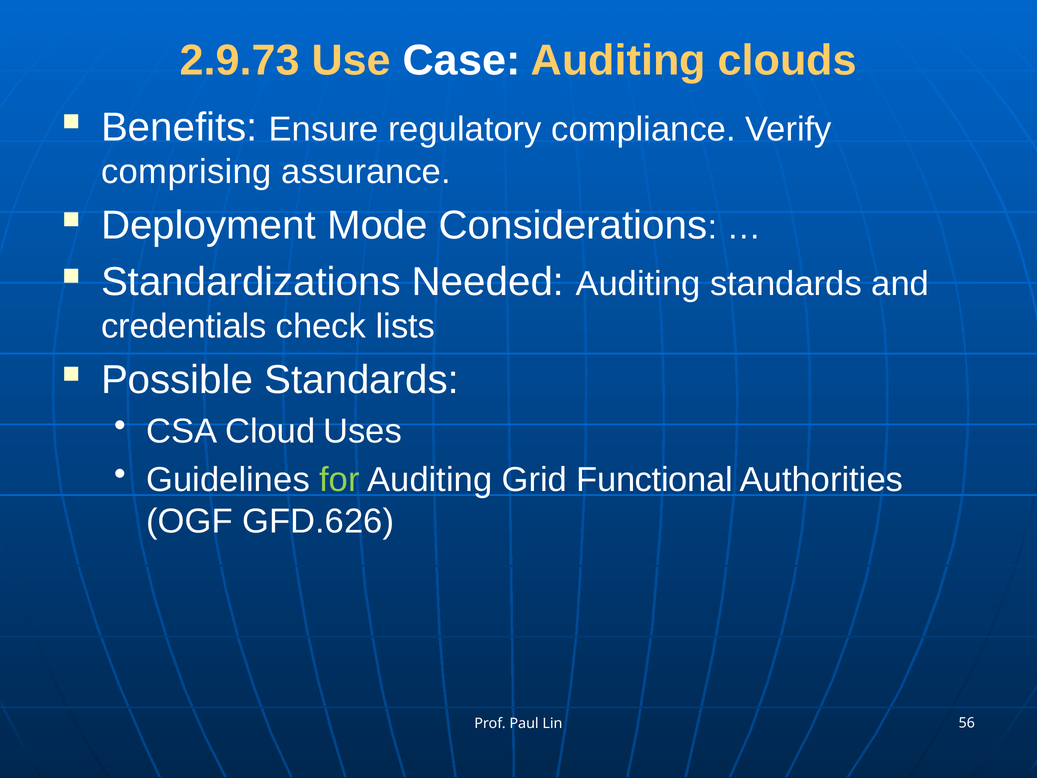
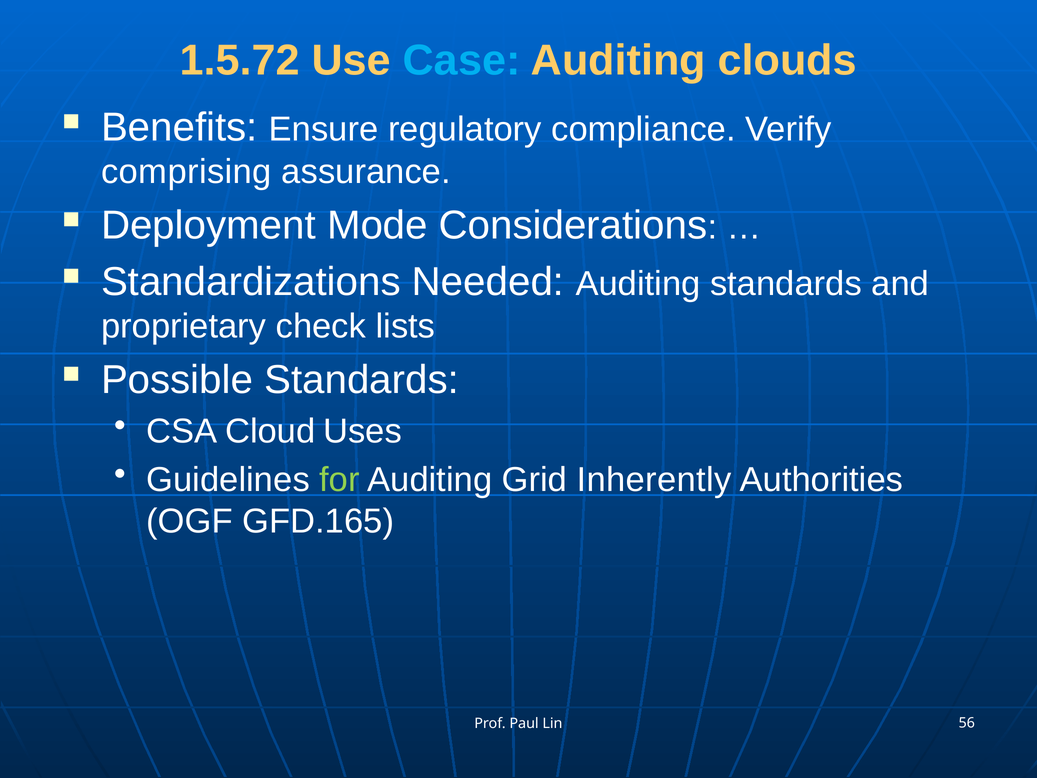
2.9.73: 2.9.73 -> 1.5.72
Case colour: white -> light blue
credentials: credentials -> proprietary
Functional: Functional -> Inherently
GFD.626: GFD.626 -> GFD.165
